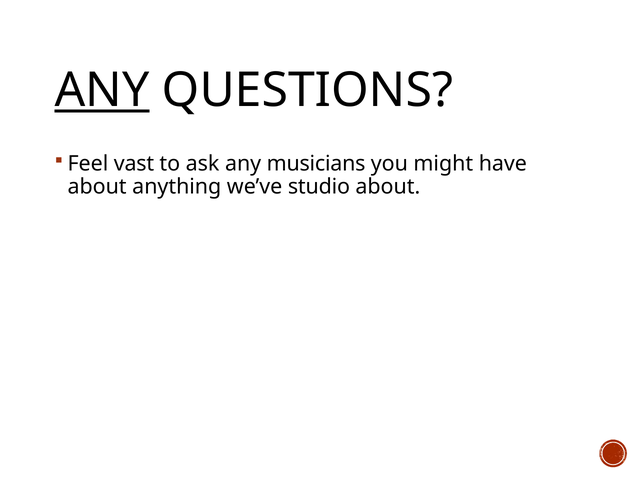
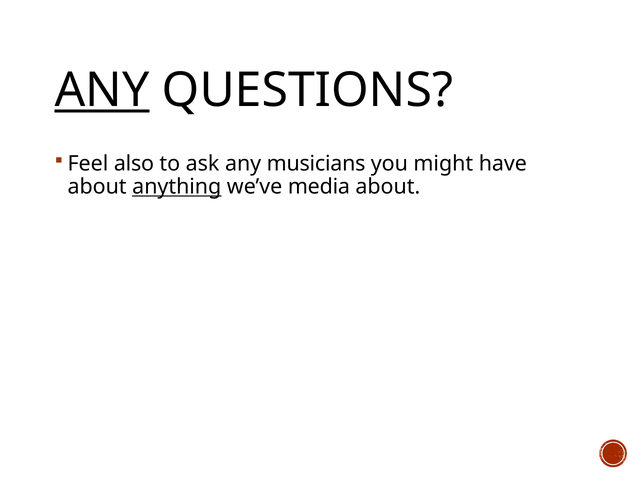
vast: vast -> also
anything underline: none -> present
studio: studio -> media
